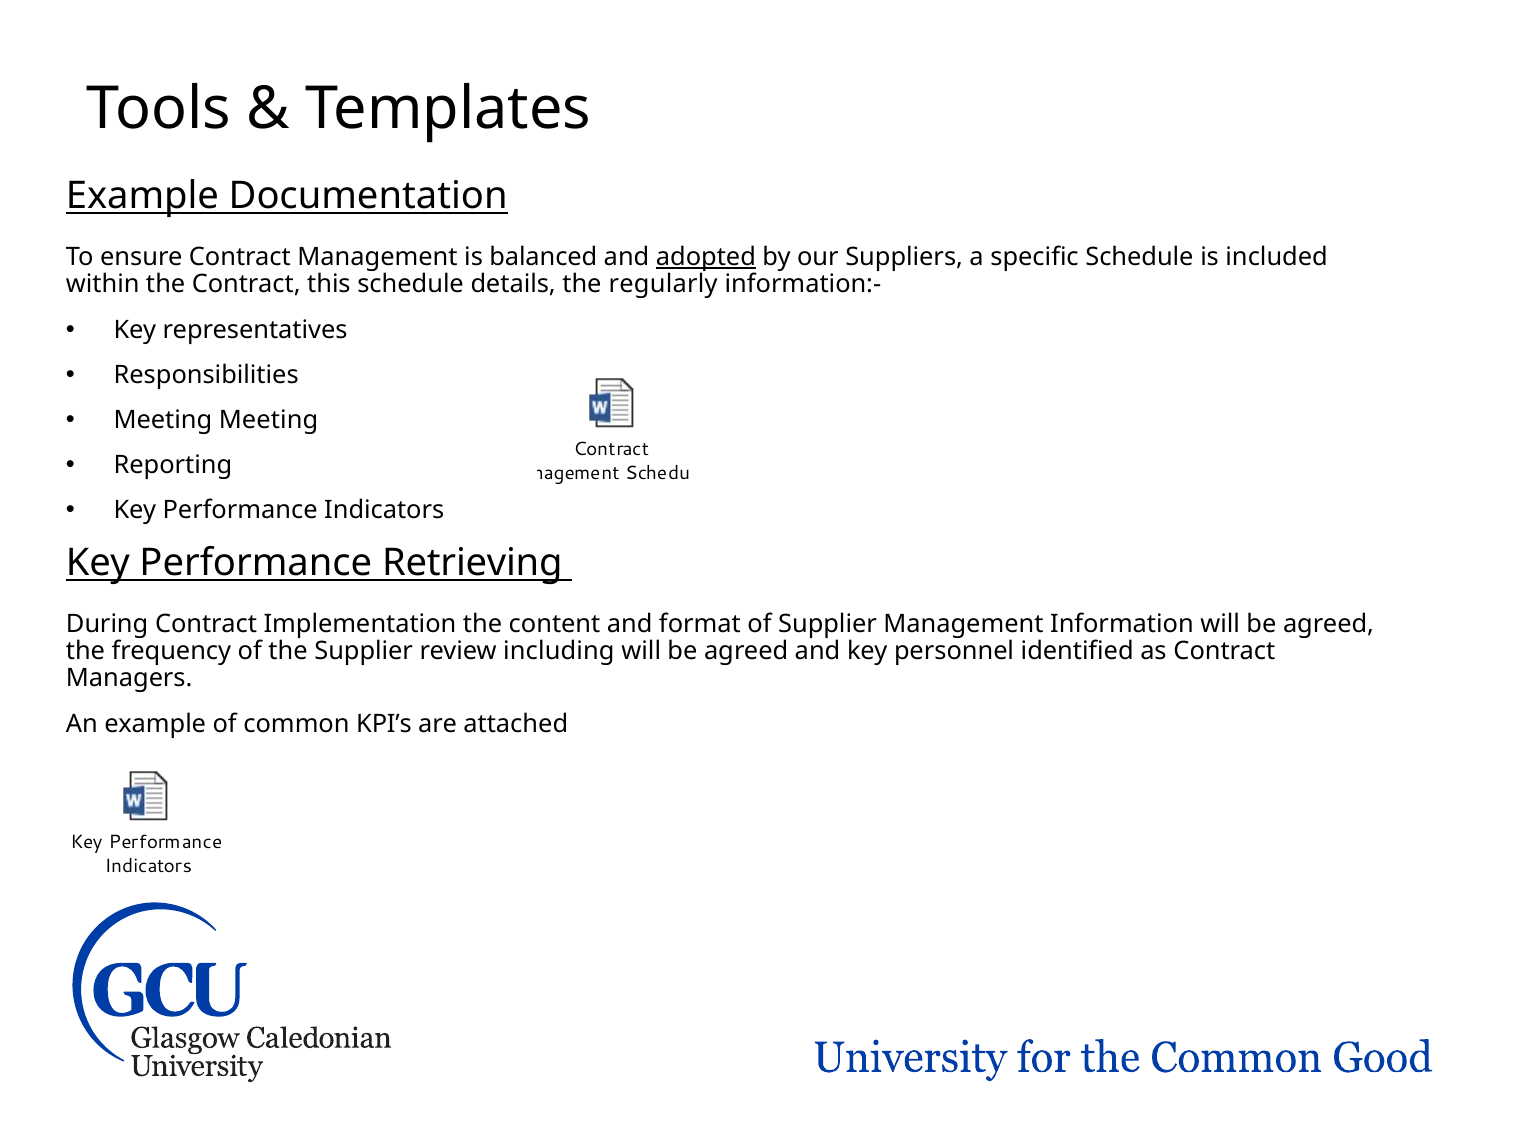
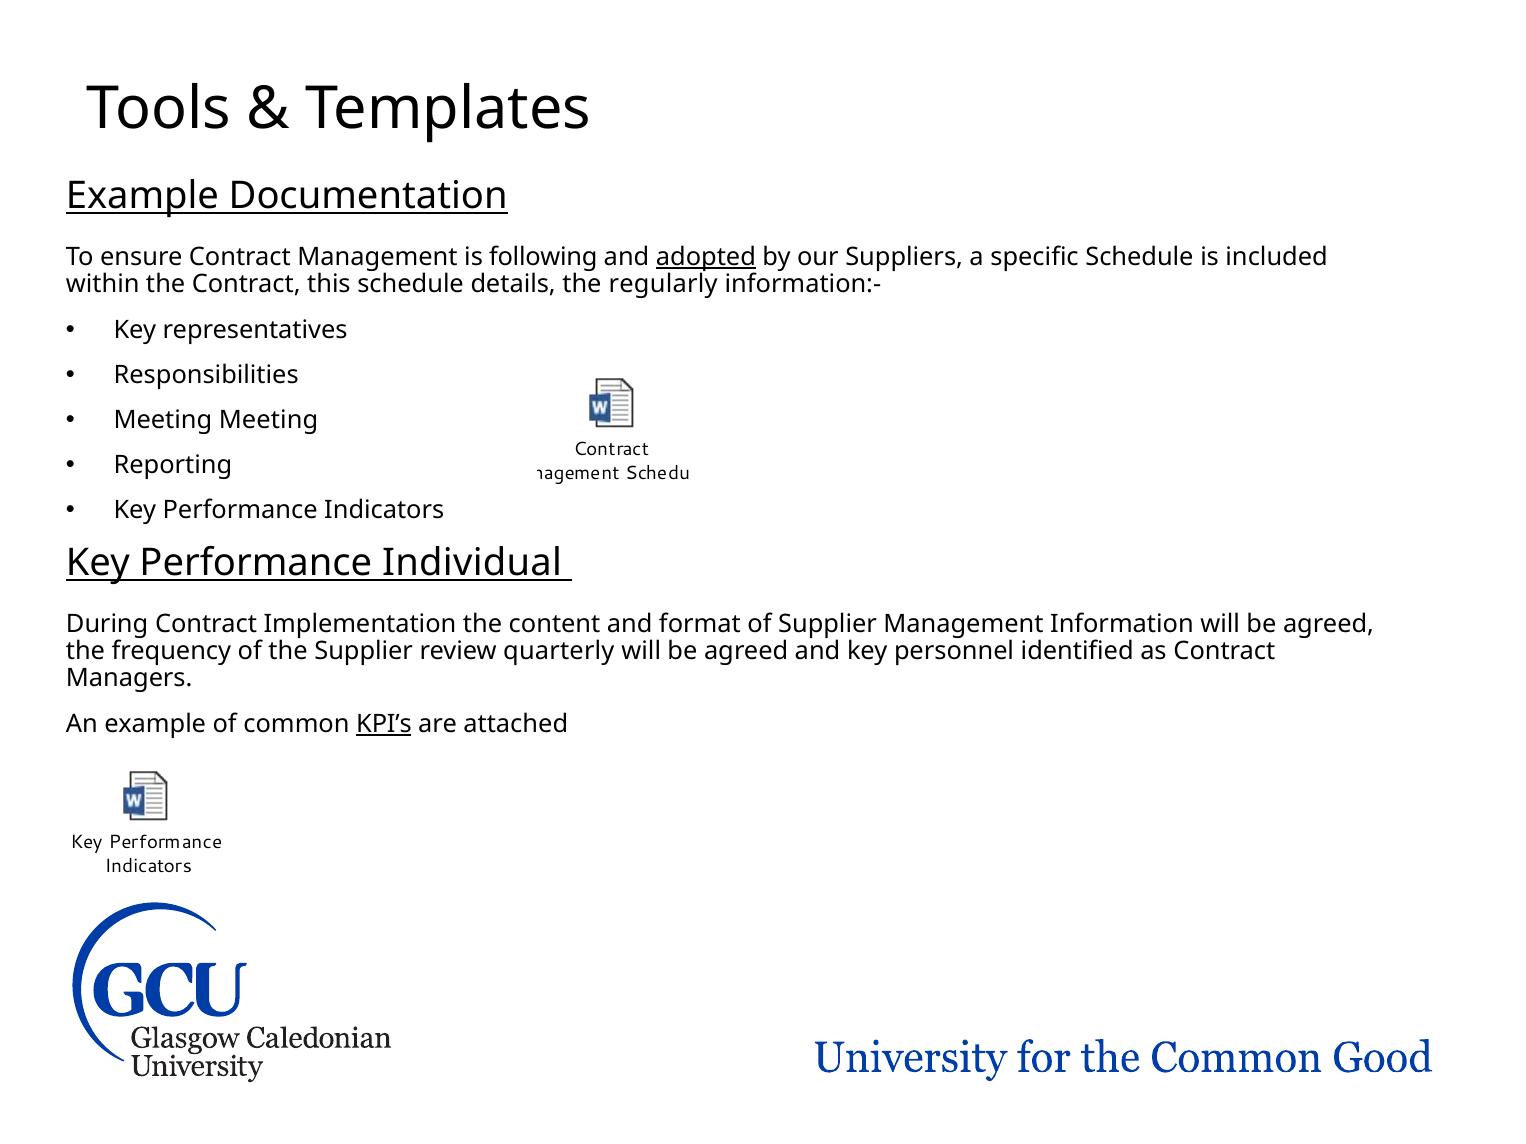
balanced: balanced -> following
Retrieving: Retrieving -> Individual
including: including -> quarterly
KPI’s underline: none -> present
